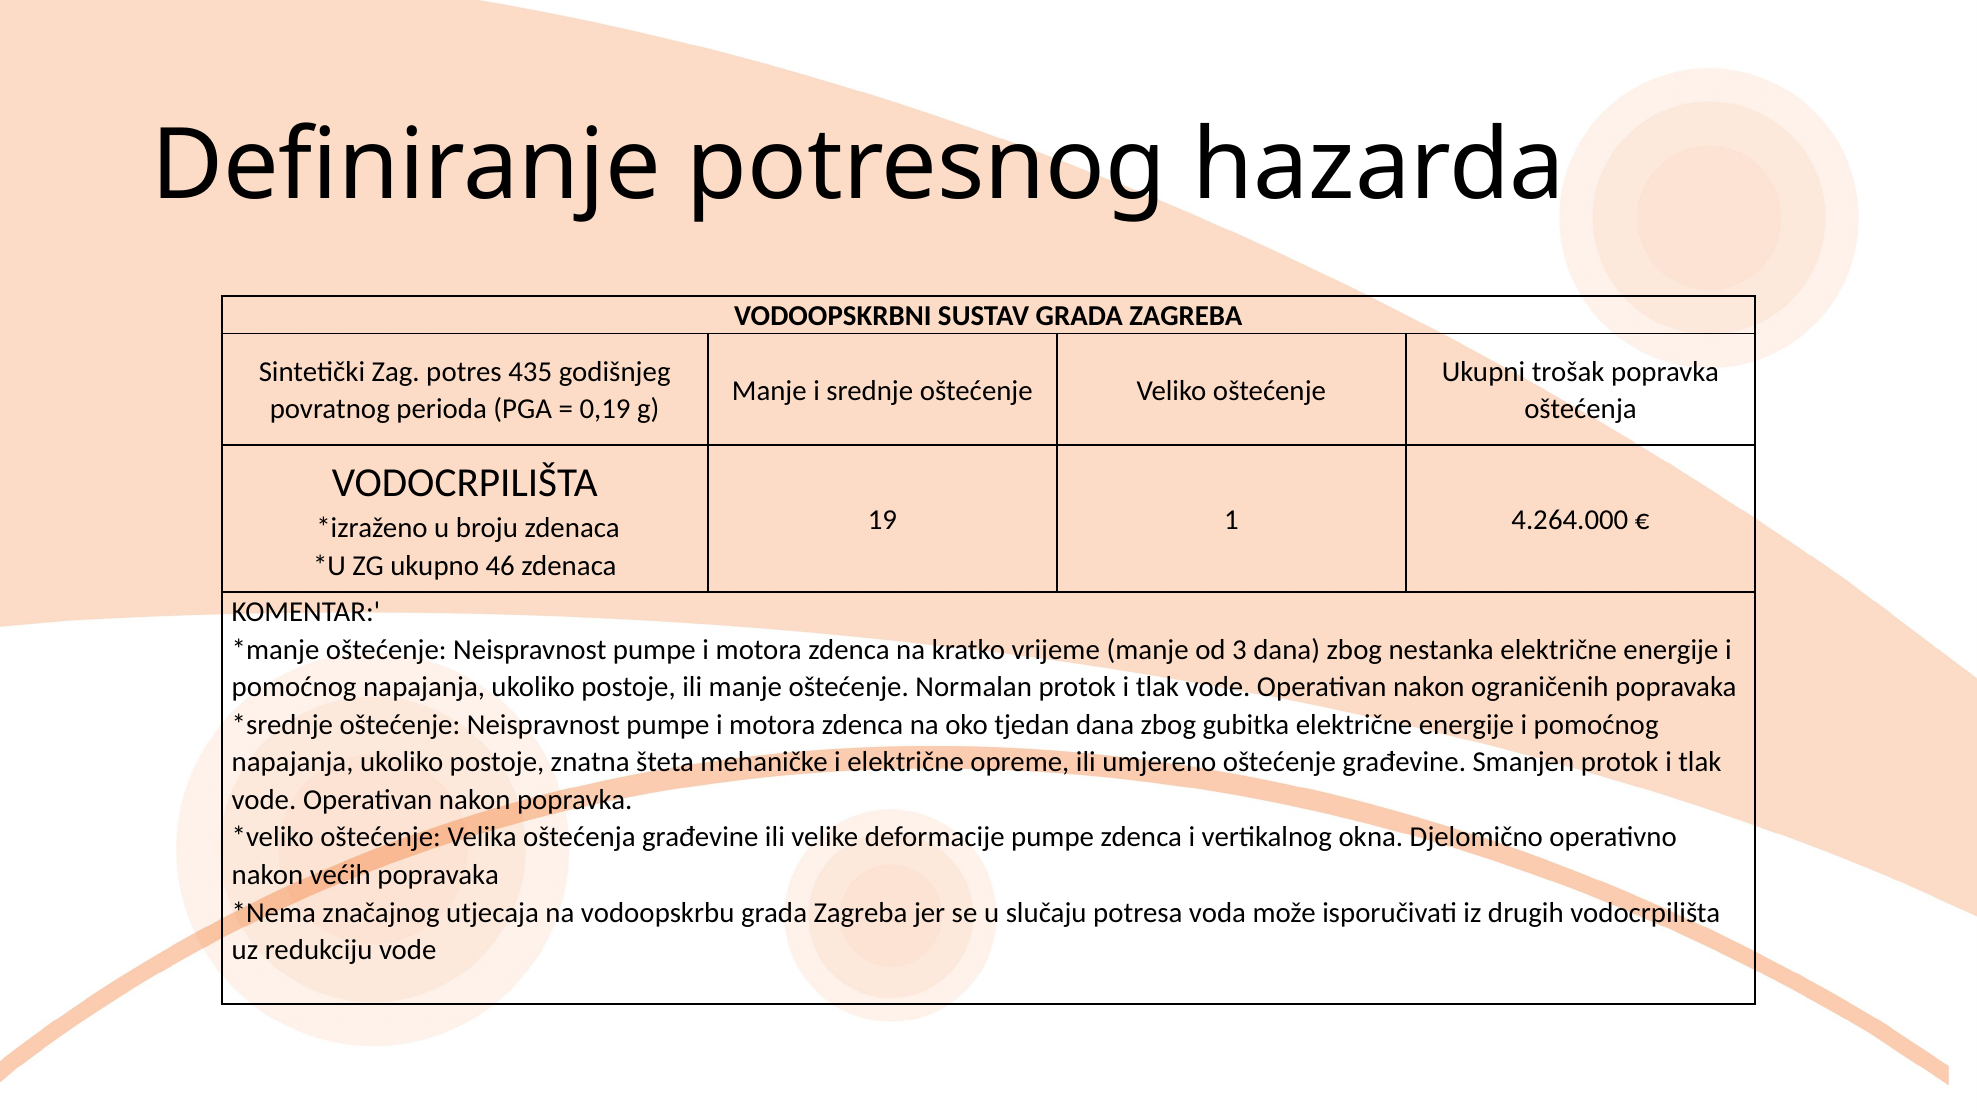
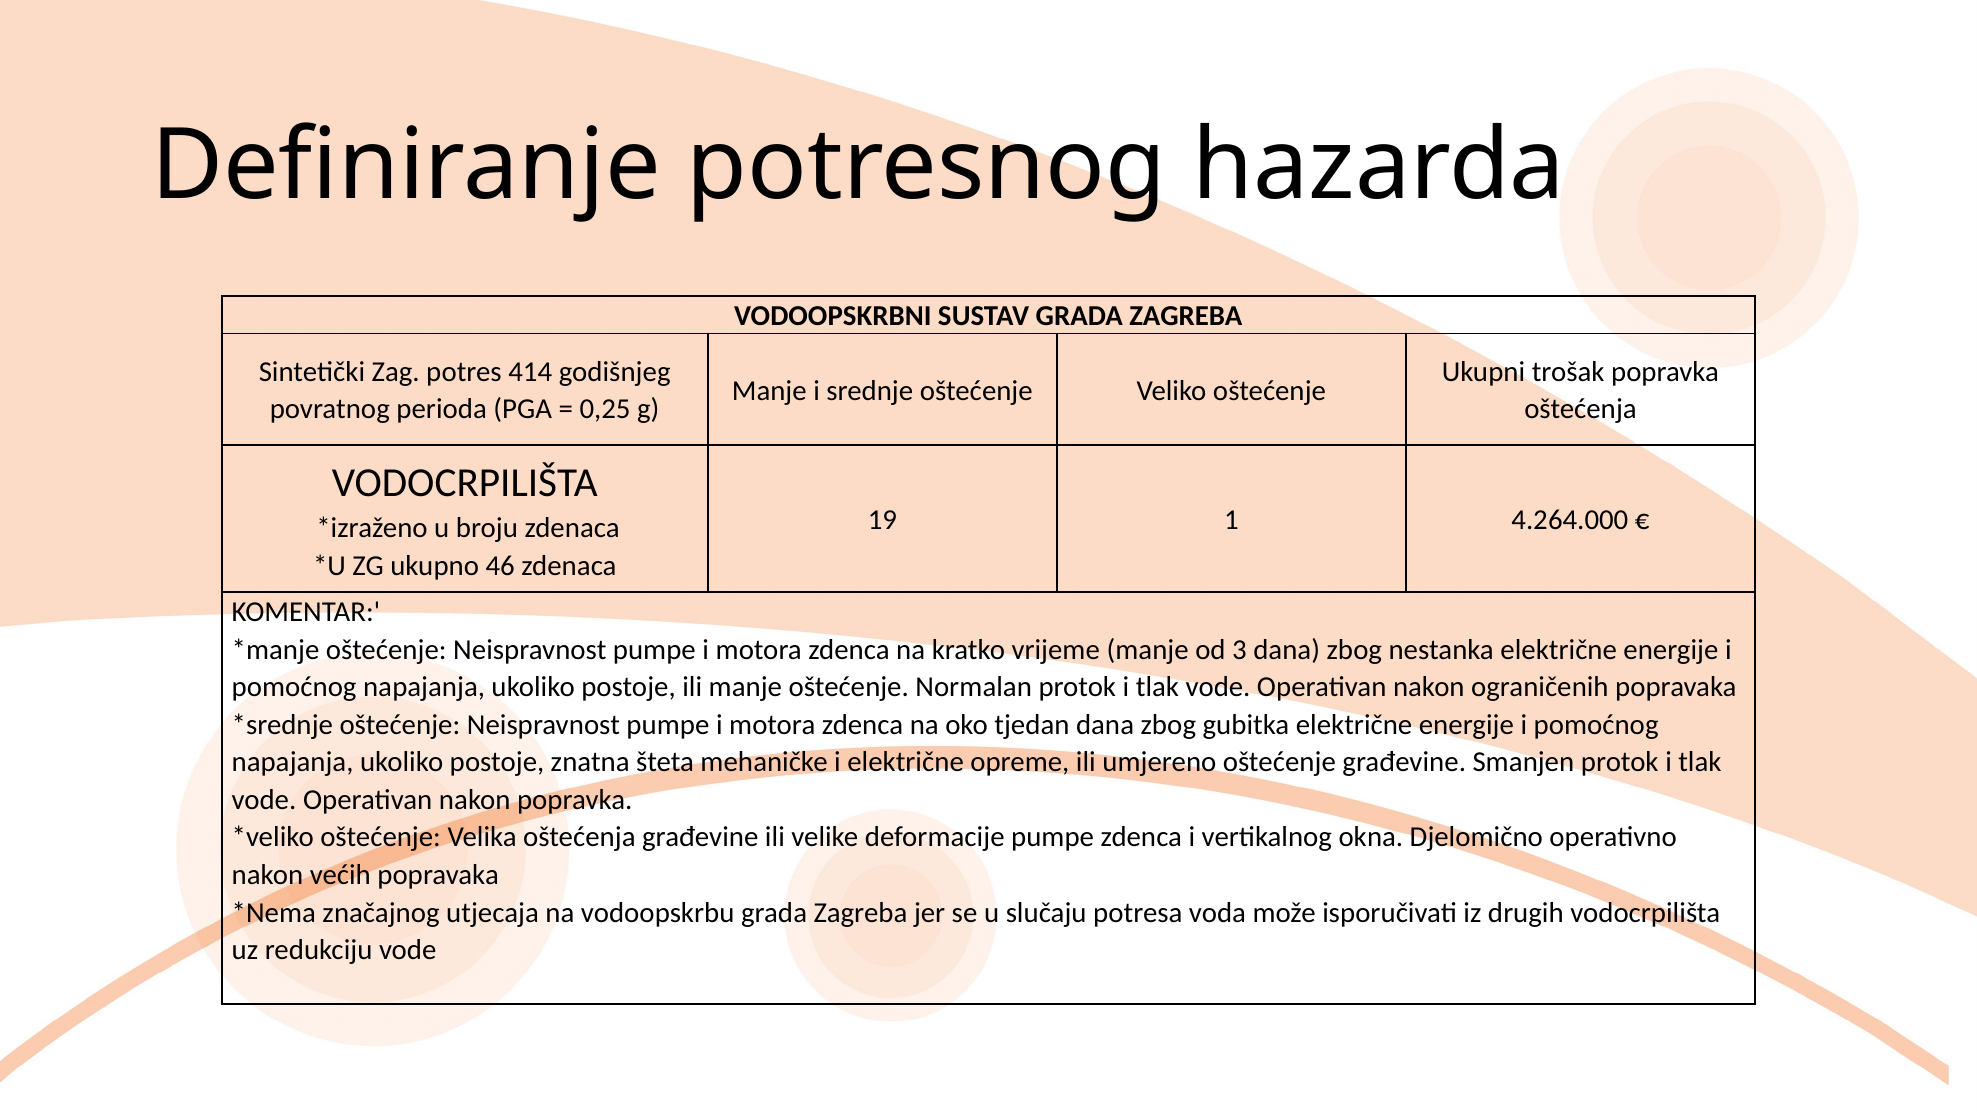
435: 435 -> 414
0,19: 0,19 -> 0,25
